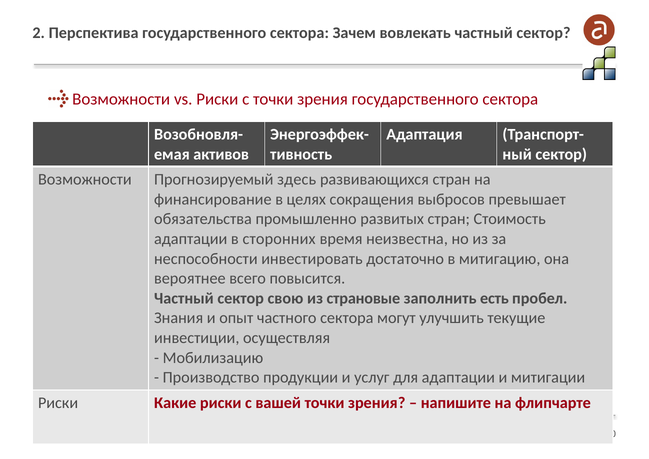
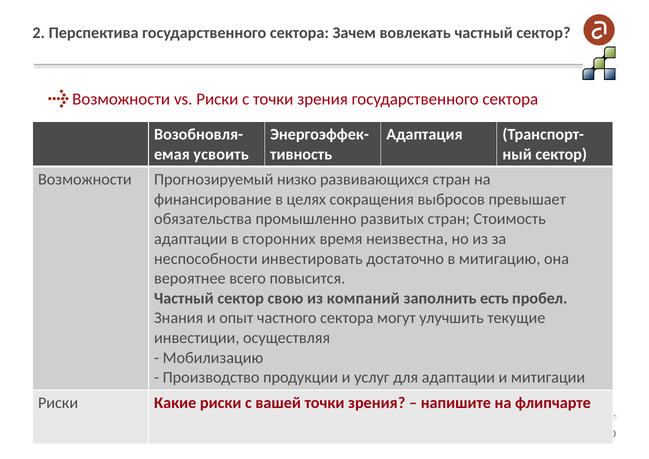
активов: активов -> усвоить
здесь: здесь -> низко
страновые: страновые -> компаний
